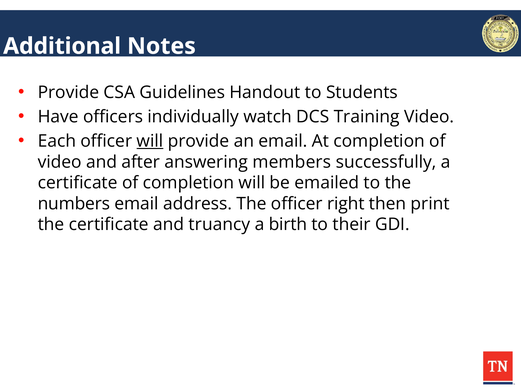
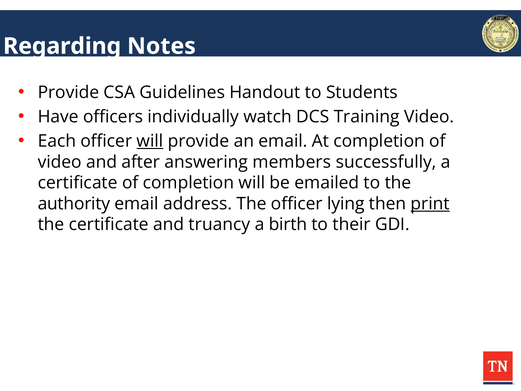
Additional: Additional -> Regarding
numbers: numbers -> authority
right: right -> lying
print underline: none -> present
